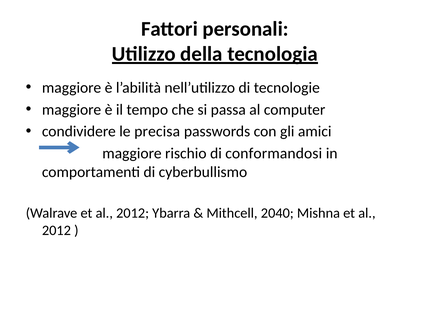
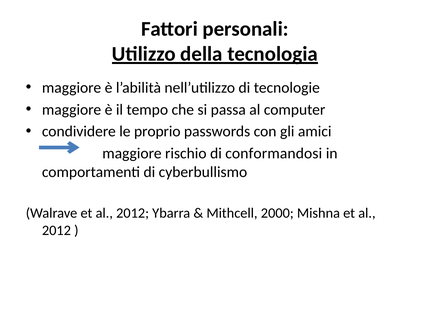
precisa: precisa -> proprio
2040: 2040 -> 2000
